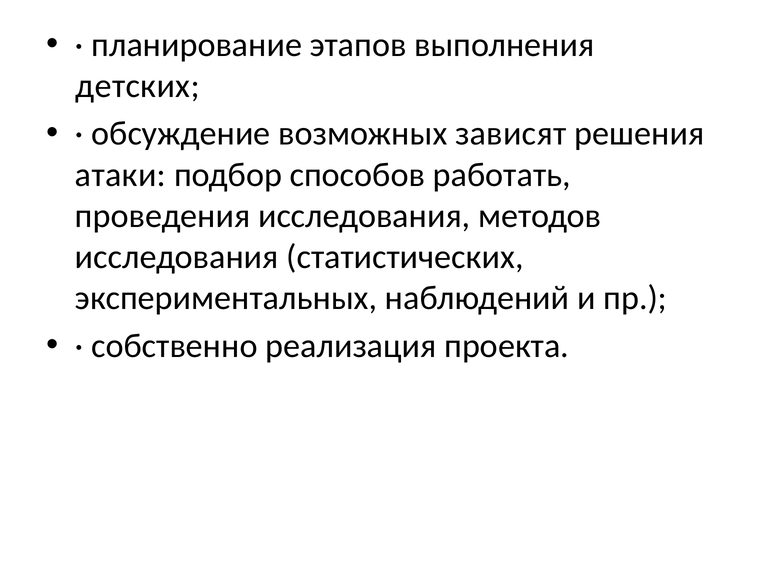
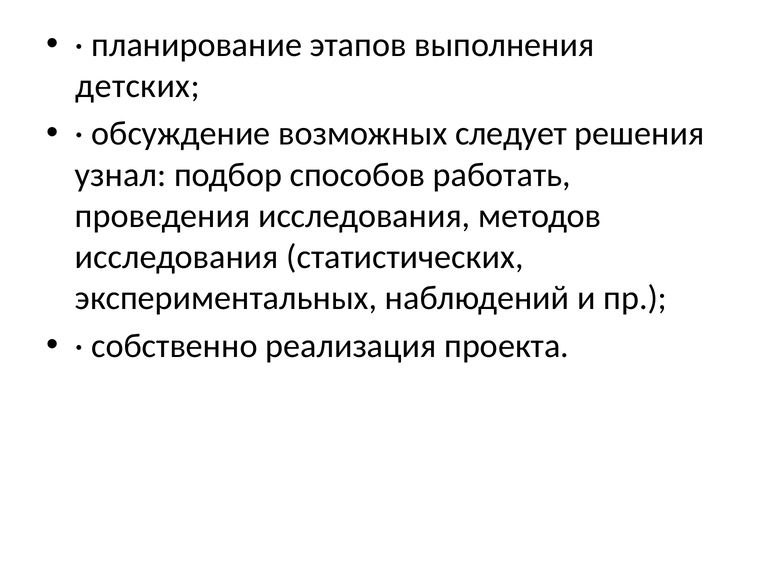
зависят: зависят -> следует
атаки: атаки -> узнал
